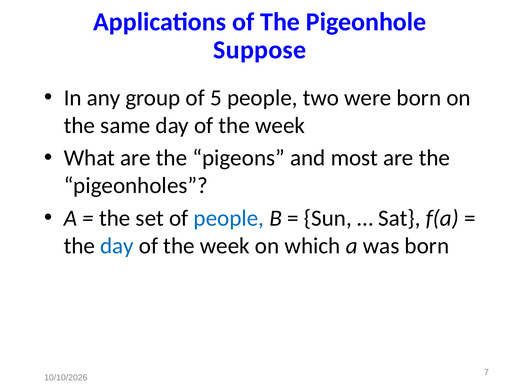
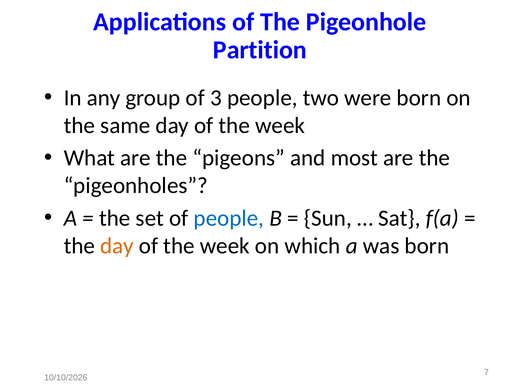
Suppose: Suppose -> Partition
5: 5 -> 3
day at (117, 246) colour: blue -> orange
